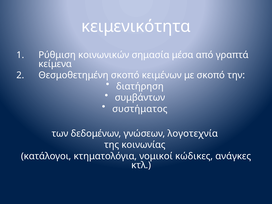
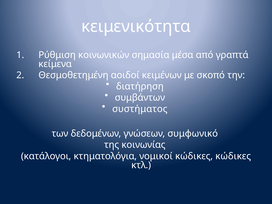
Θεσμοθετημένη σκοπό: σκοπό -> αοιδοί
λογοτεχνία: λογοτεχνία -> συμφωνικό
κώδικες ανάγκες: ανάγκες -> κώδικες
